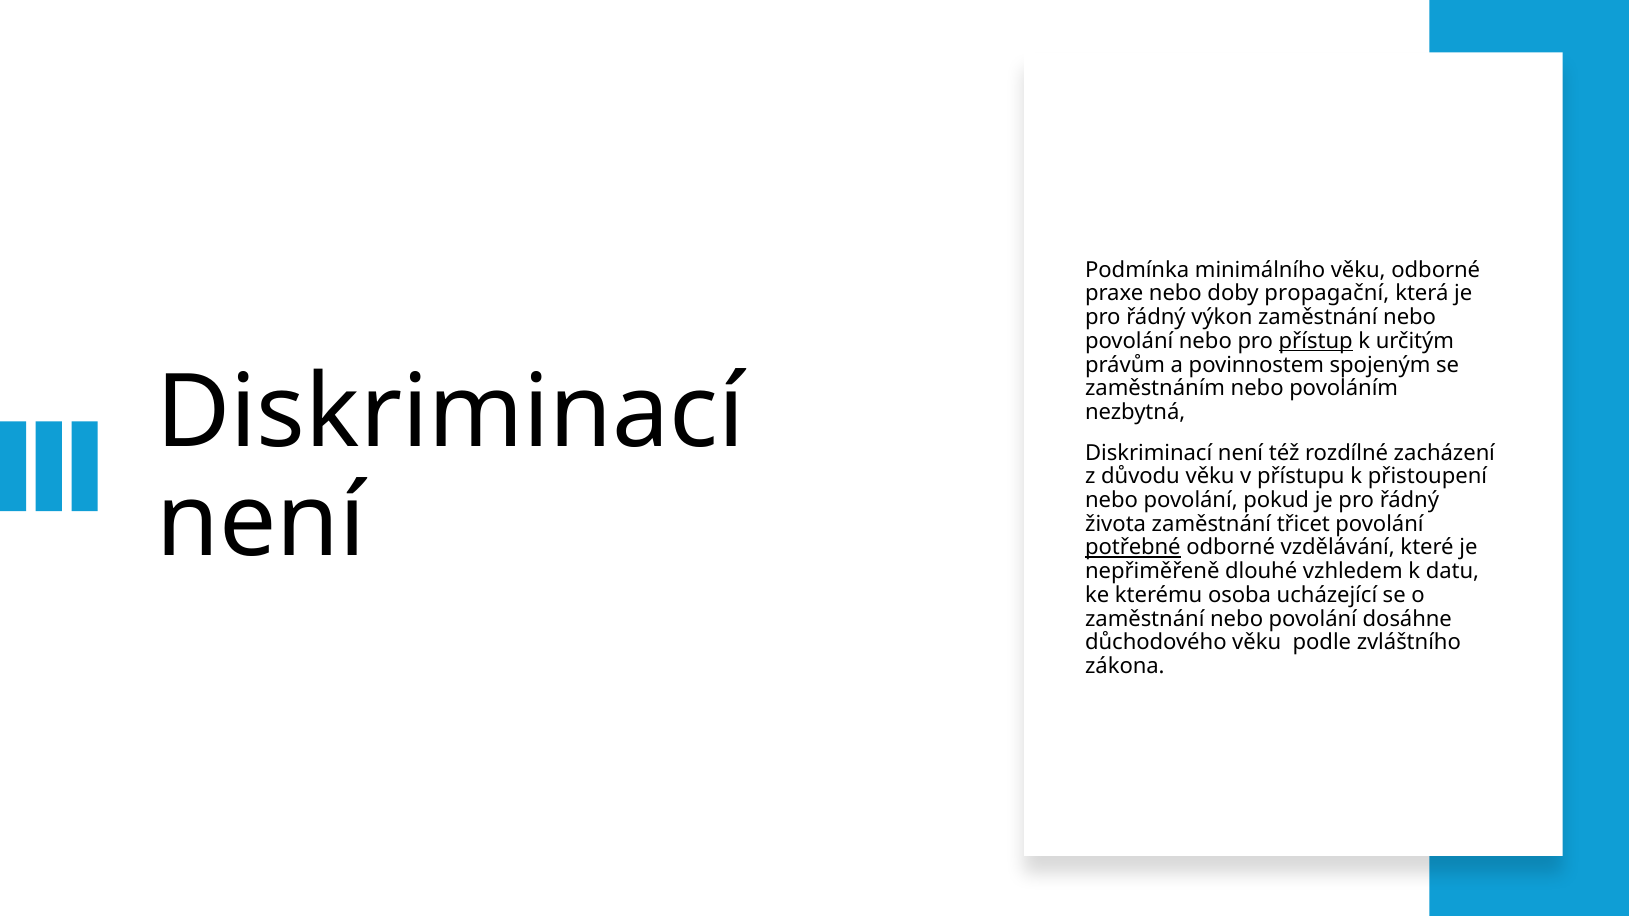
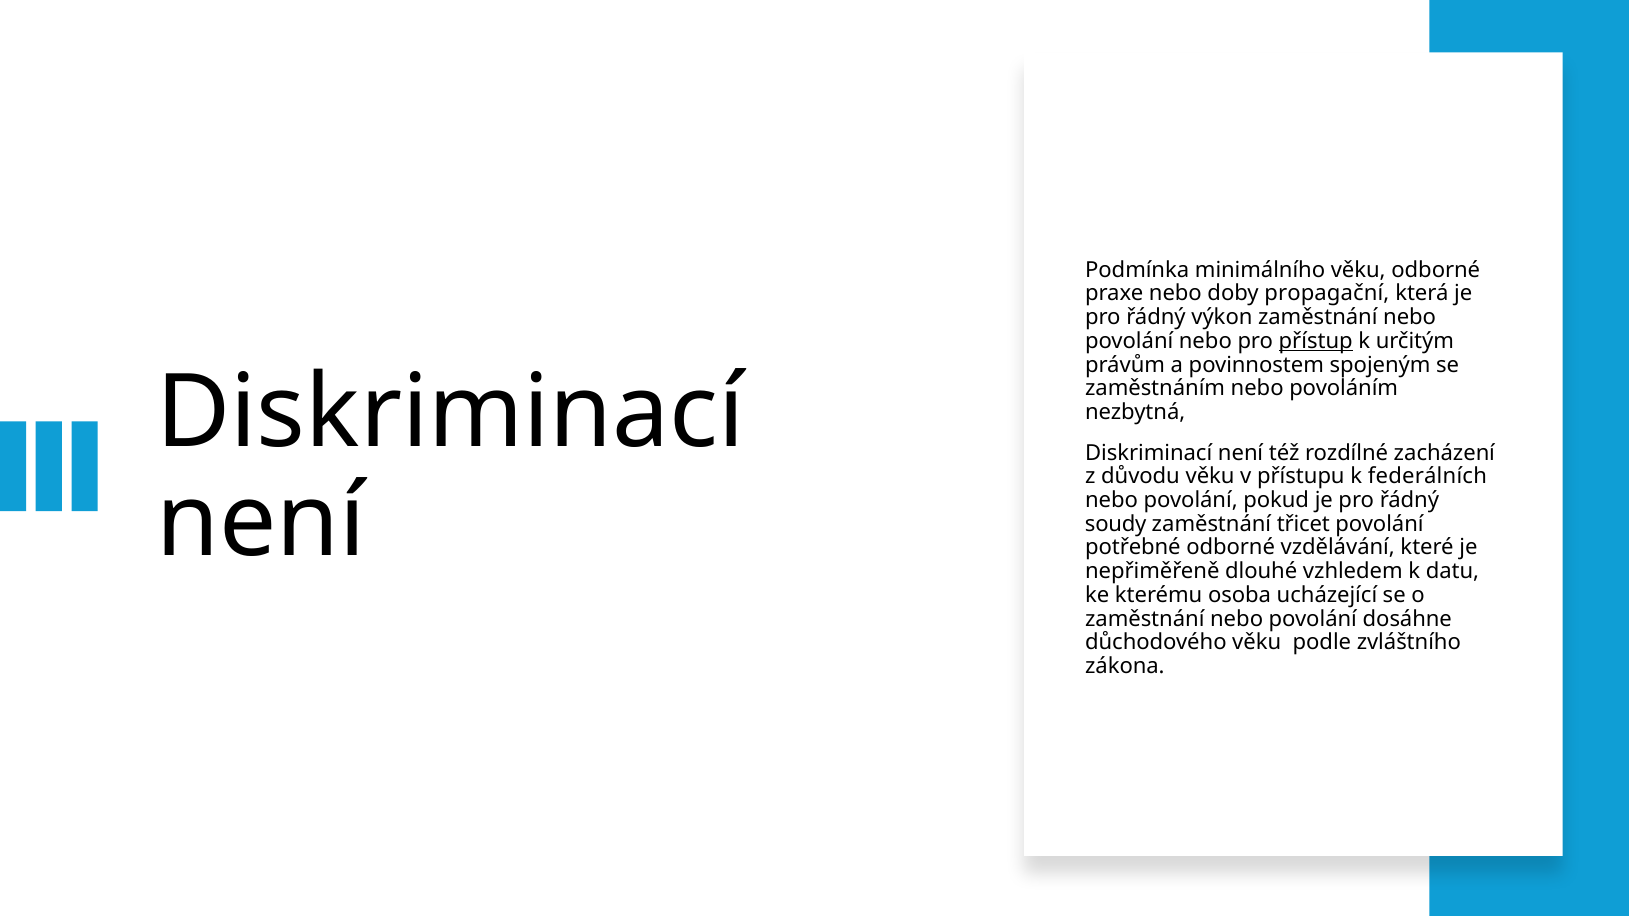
přistoupení: přistoupení -> federálních
života: života -> soudy
potřebné underline: present -> none
